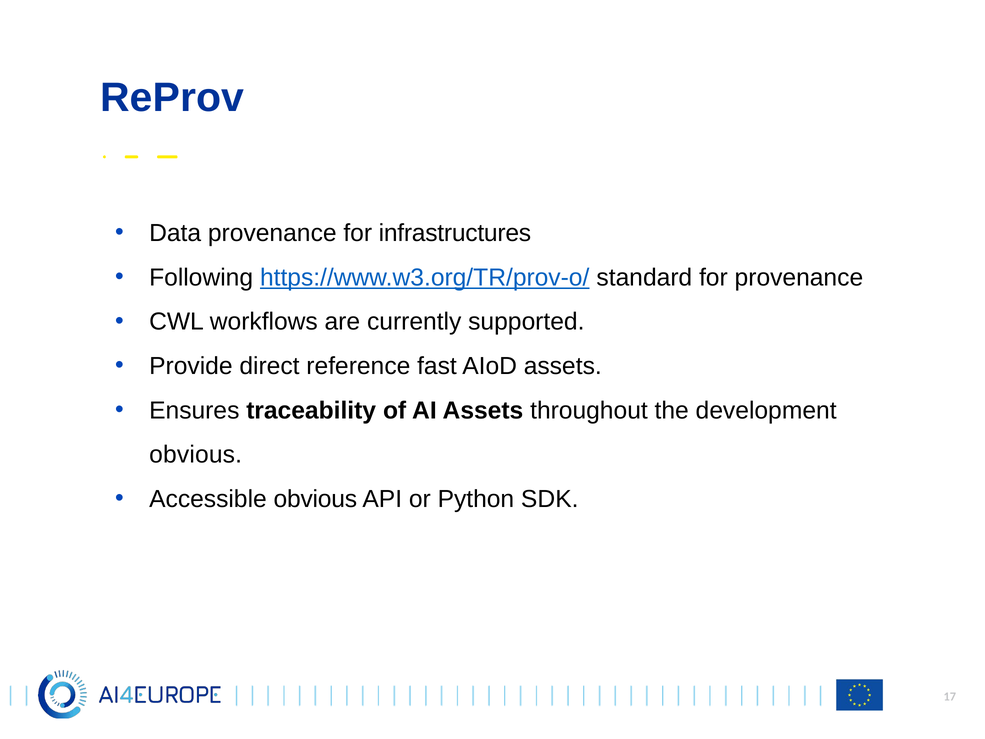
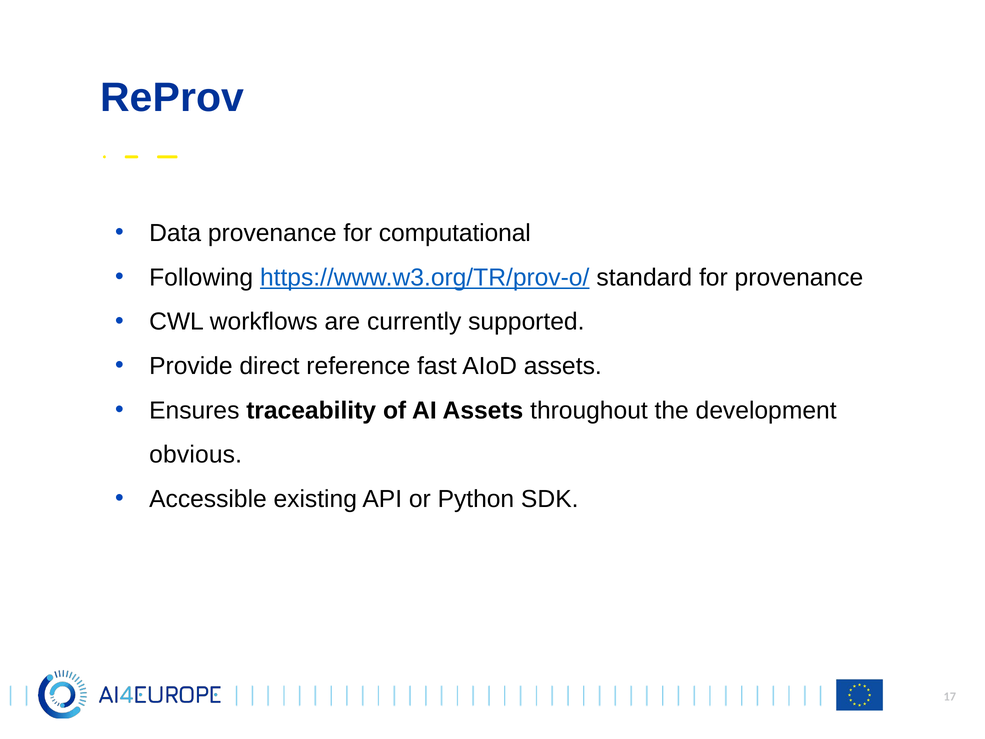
infrastructures: infrastructures -> computational
Accessible obvious: obvious -> existing
